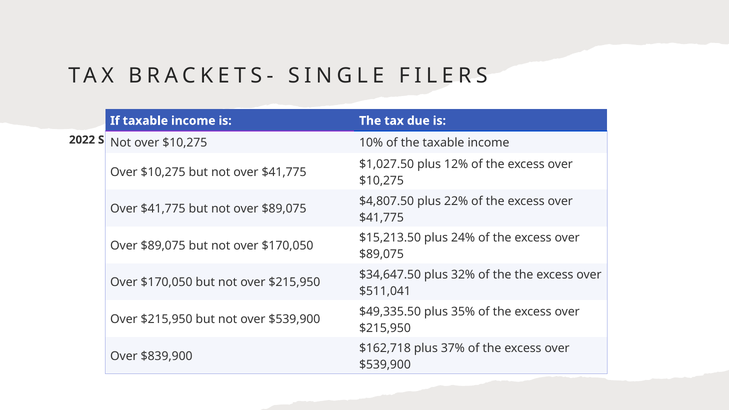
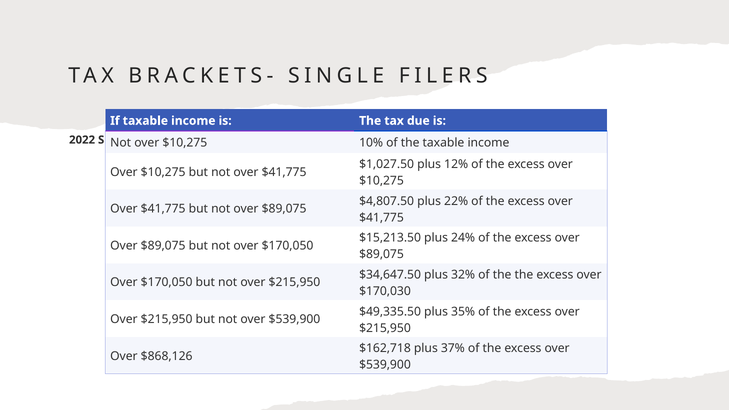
$511,041: $511,041 -> $170,030
$839,900: $839,900 -> $868,126
